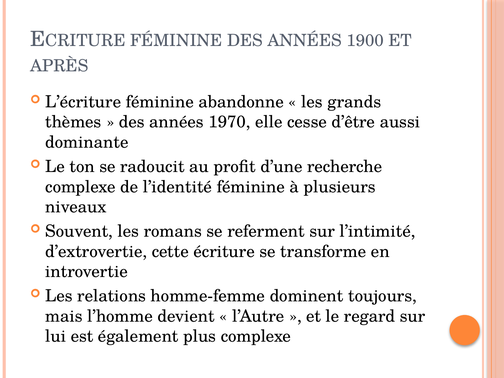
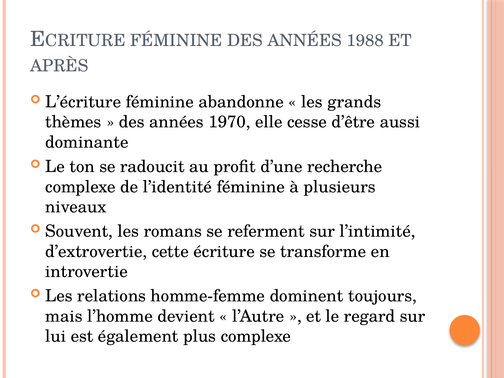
1900: 1900 -> 1988
